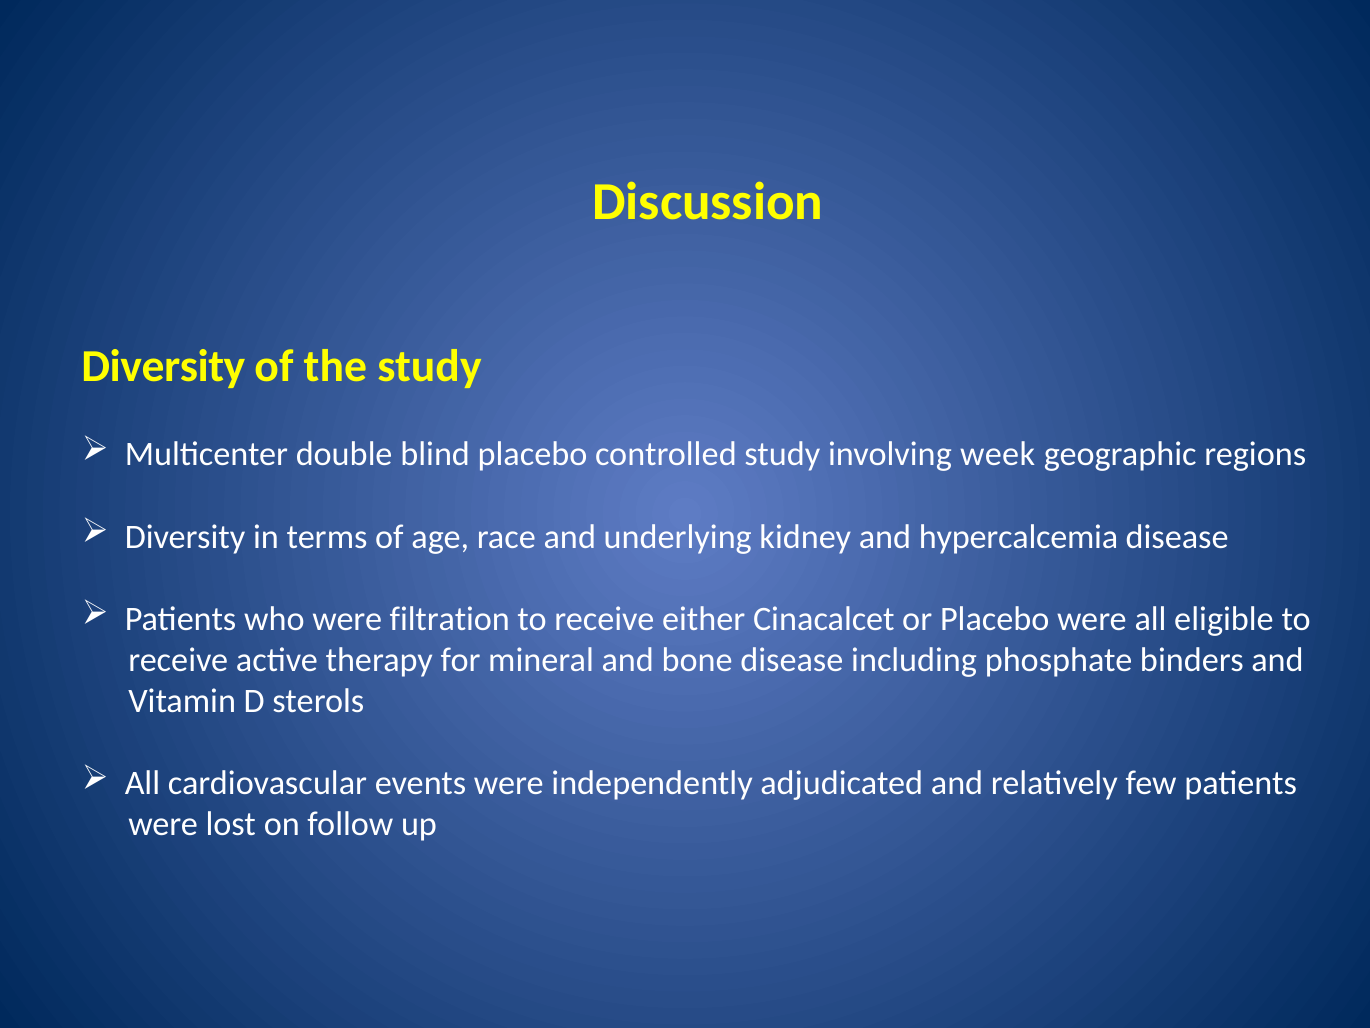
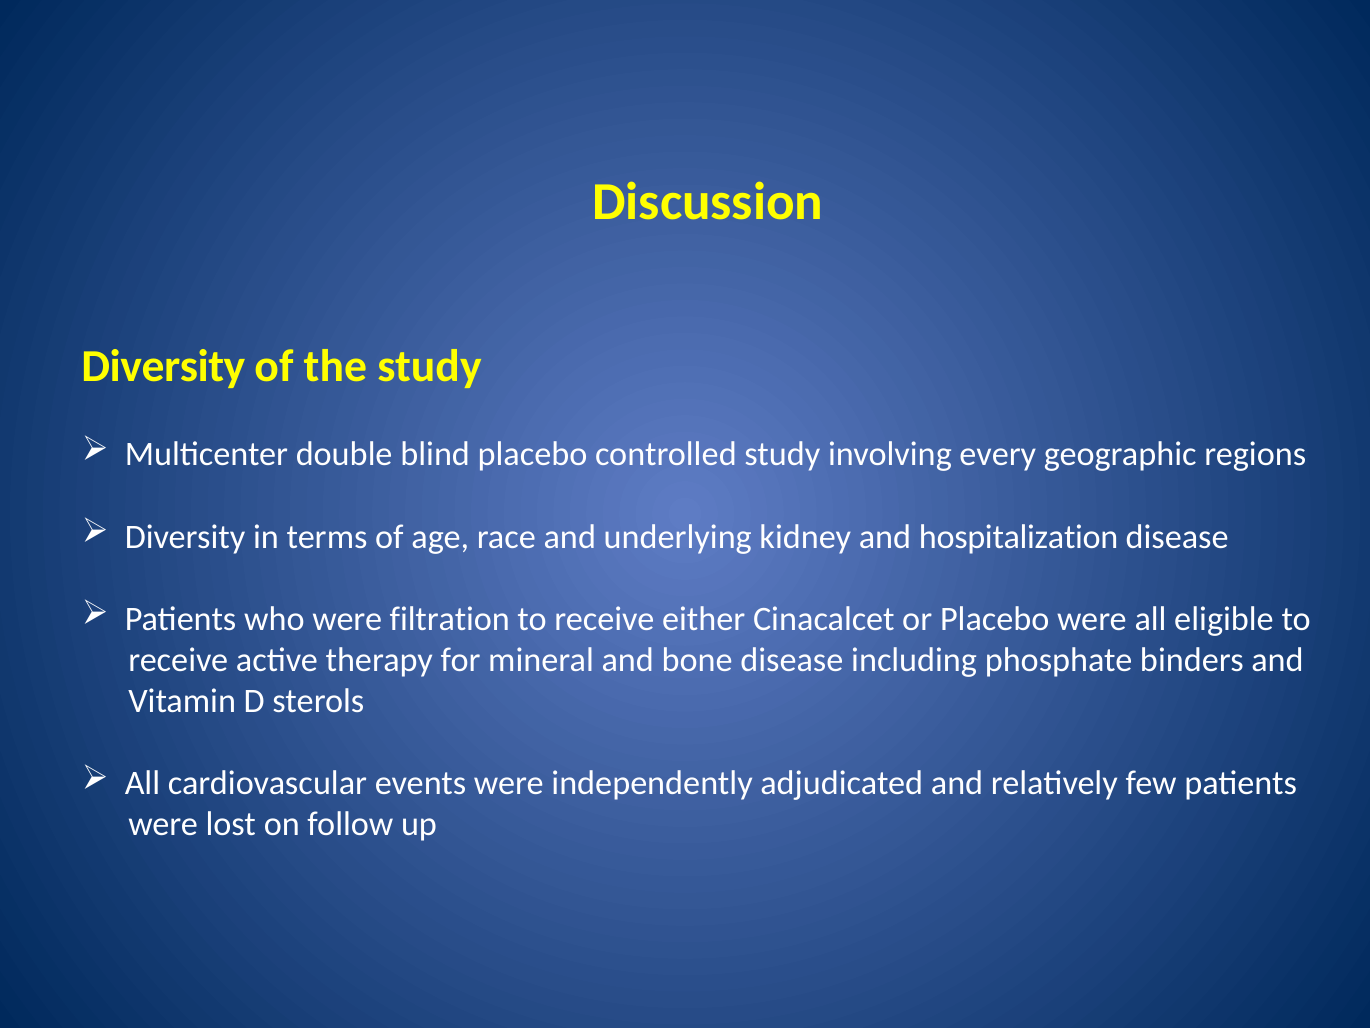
week: week -> every
hypercalcemia: hypercalcemia -> hospitalization
